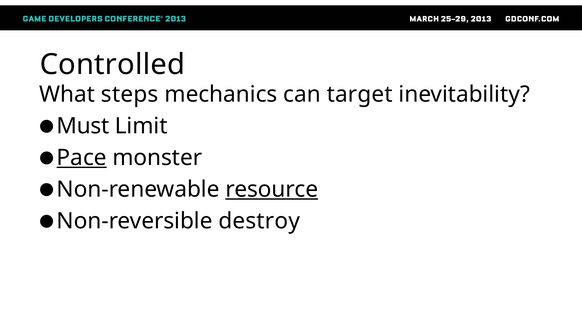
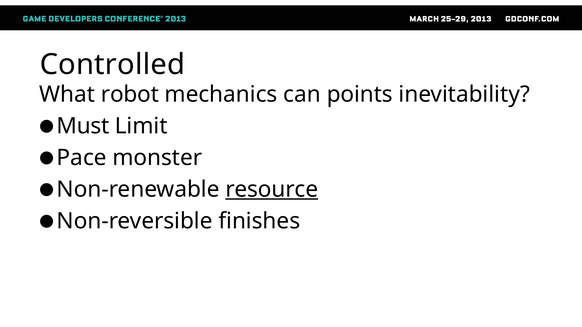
steps: steps -> robot
target: target -> points
Pace underline: present -> none
destroy: destroy -> finishes
